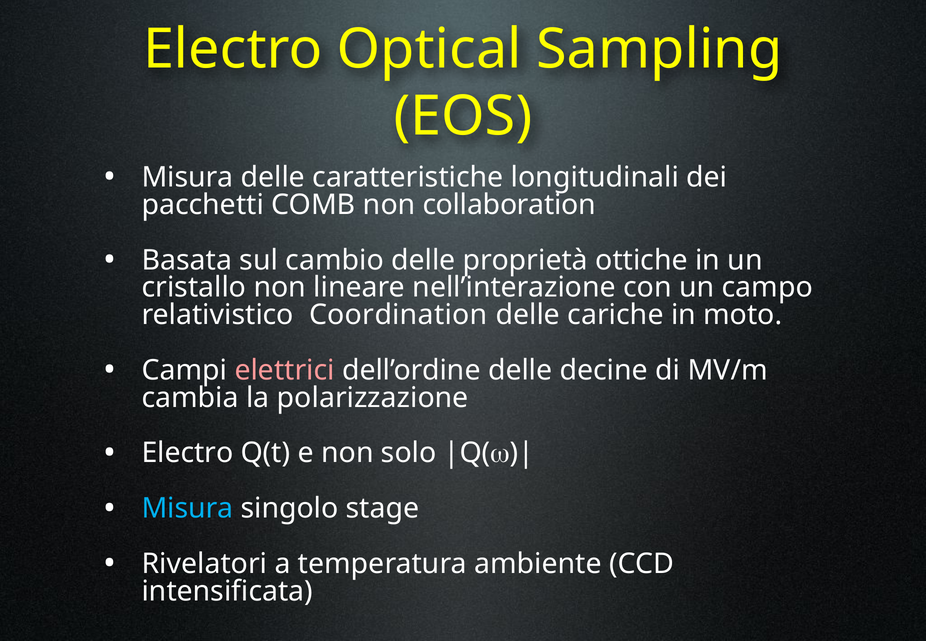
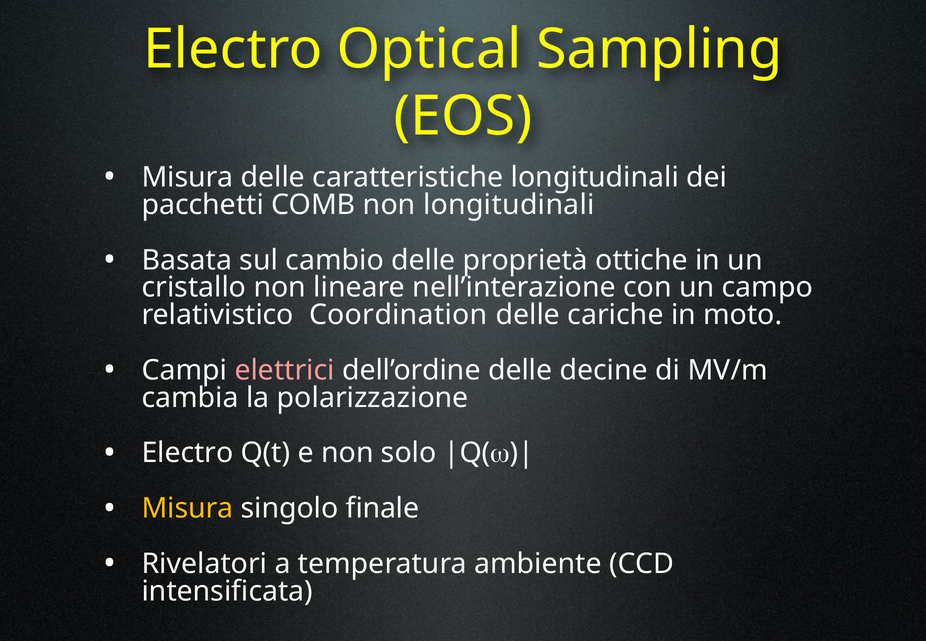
non collaboration: collaboration -> longitudinali
Misura at (188, 509) colour: light blue -> yellow
stage: stage -> finale
